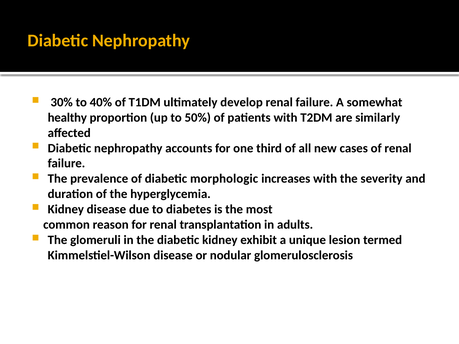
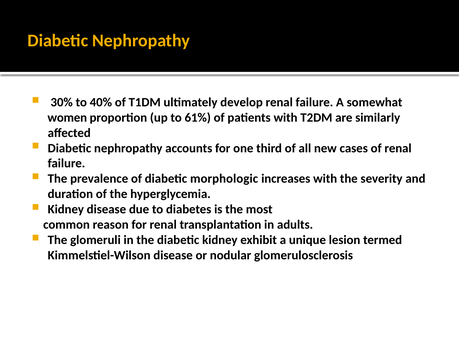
healthy: healthy -> women
50%: 50% -> 61%
